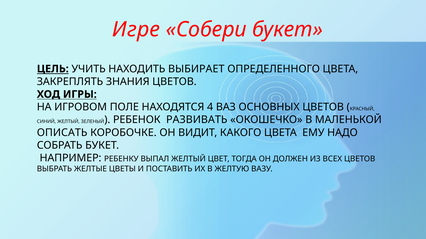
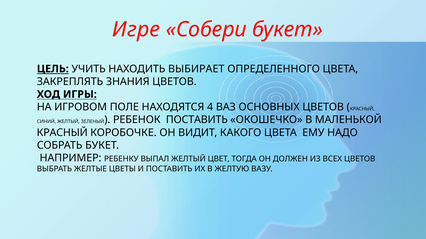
РЕБЕНОК РАЗВИВАТЬ: РАЗВИВАТЬ -> ПОСТАВИТЬ
ОПИСАТЬ at (62, 133): ОПИСАТЬ -> КРАСНЫЙ
